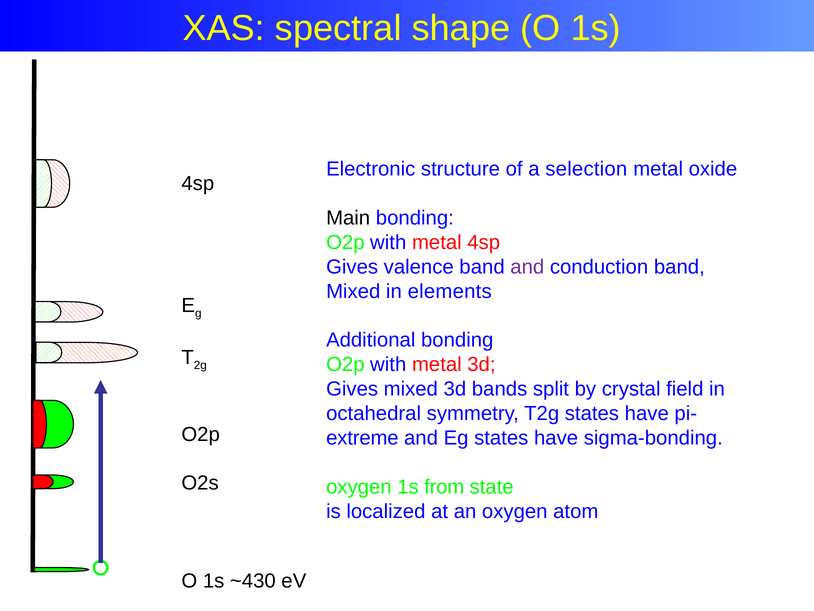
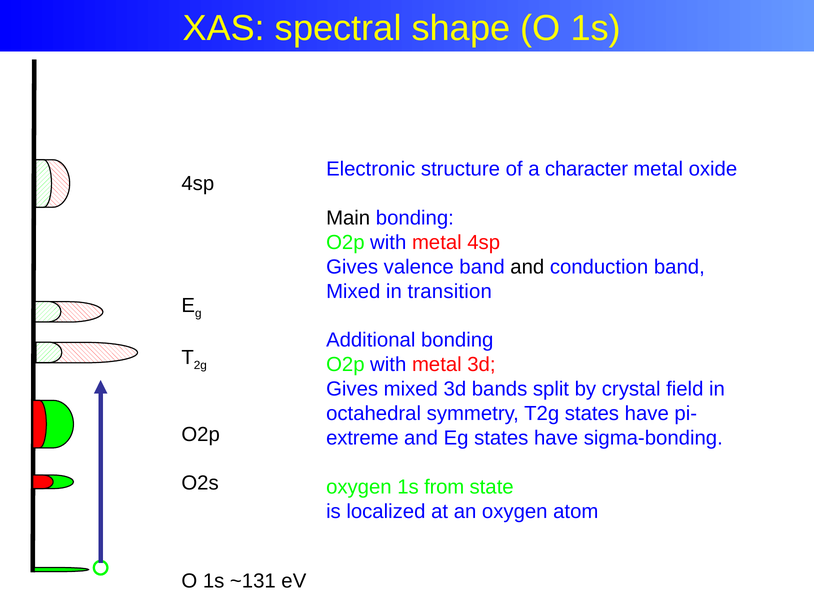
selection: selection -> character
and at (527, 267) colour: purple -> black
elements: elements -> transition
~430: ~430 -> ~131
